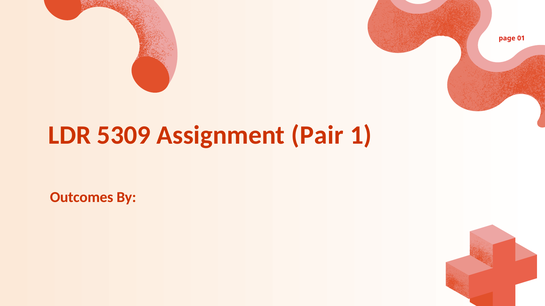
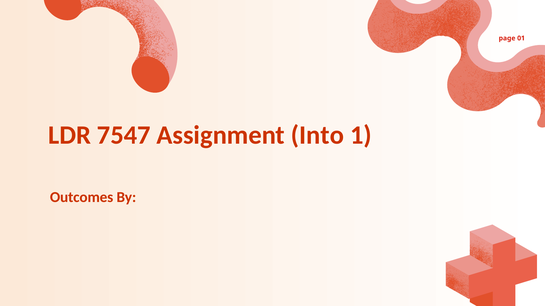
5309: 5309 -> 7547
Pair: Pair -> Into
